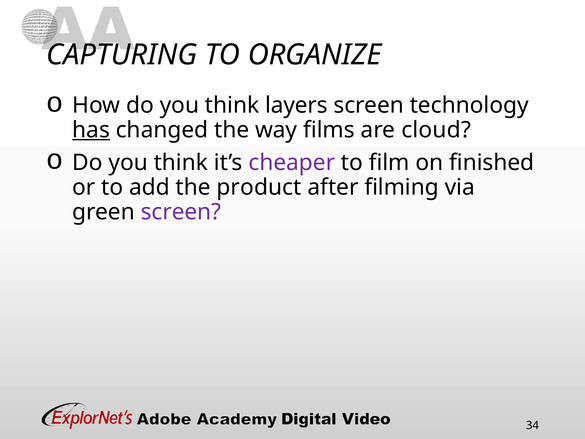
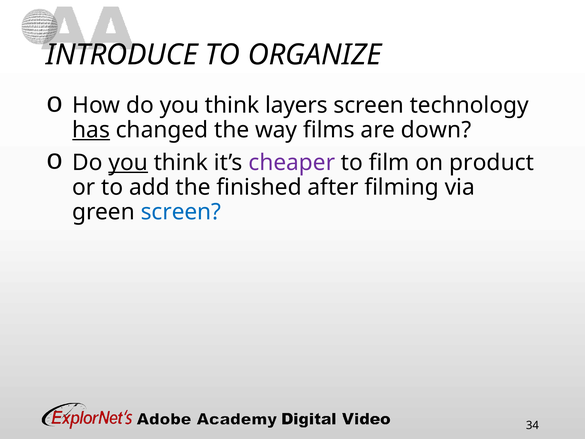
CAPTURING: CAPTURING -> INTRODUCE
cloud: cloud -> down
you at (128, 163) underline: none -> present
finished: finished -> product
product: product -> finished
screen at (181, 212) colour: purple -> blue
